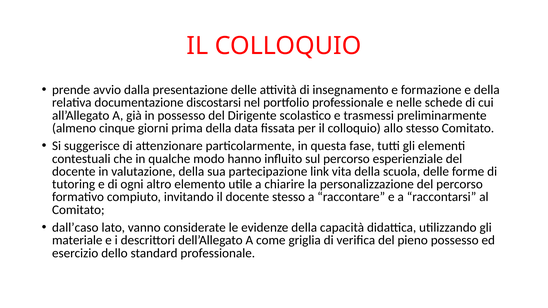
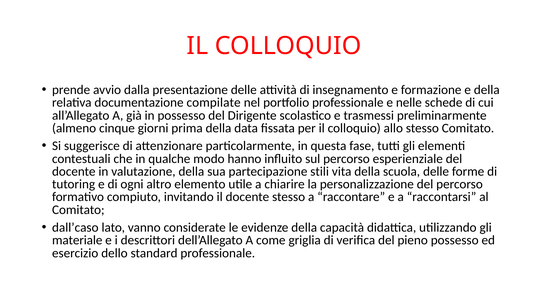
discostarsi: discostarsi -> compilate
link: link -> stili
